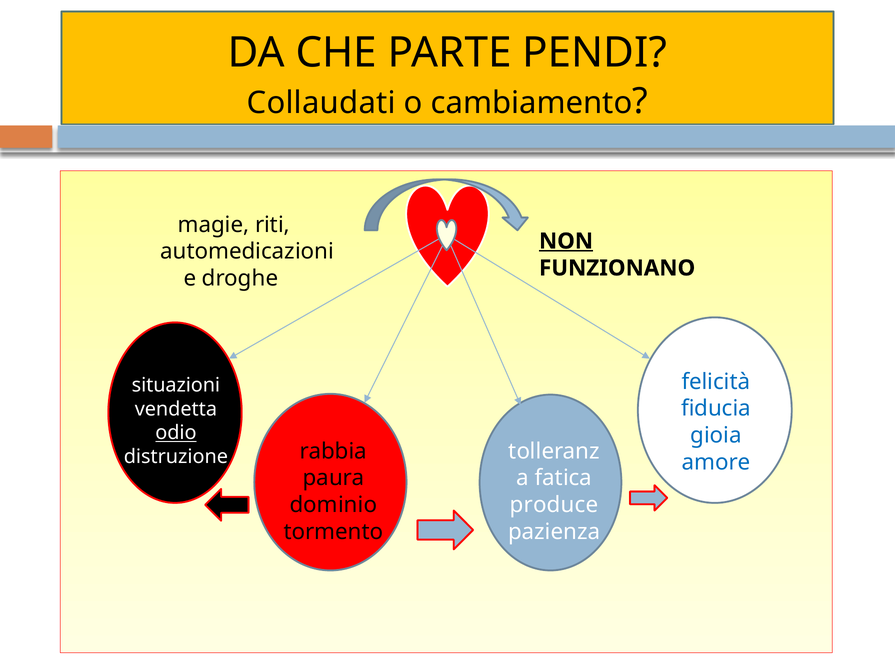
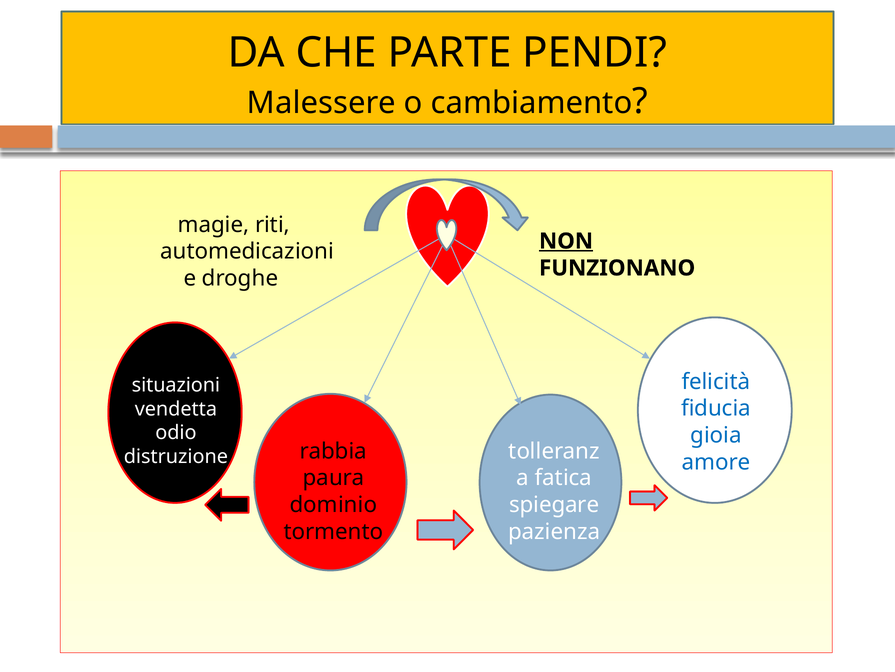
Collaudati: Collaudati -> Malessere
odio underline: present -> none
produce: produce -> spiegare
